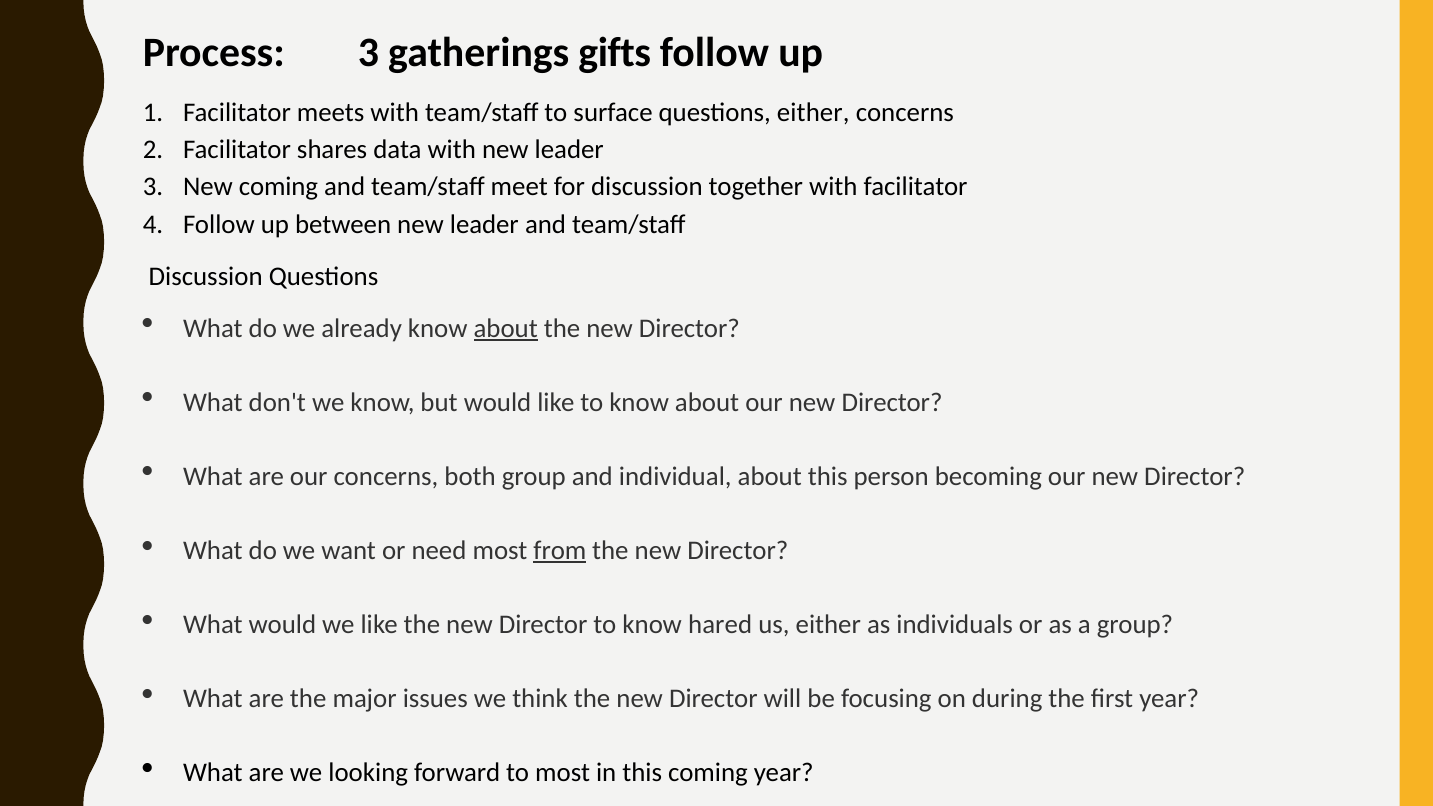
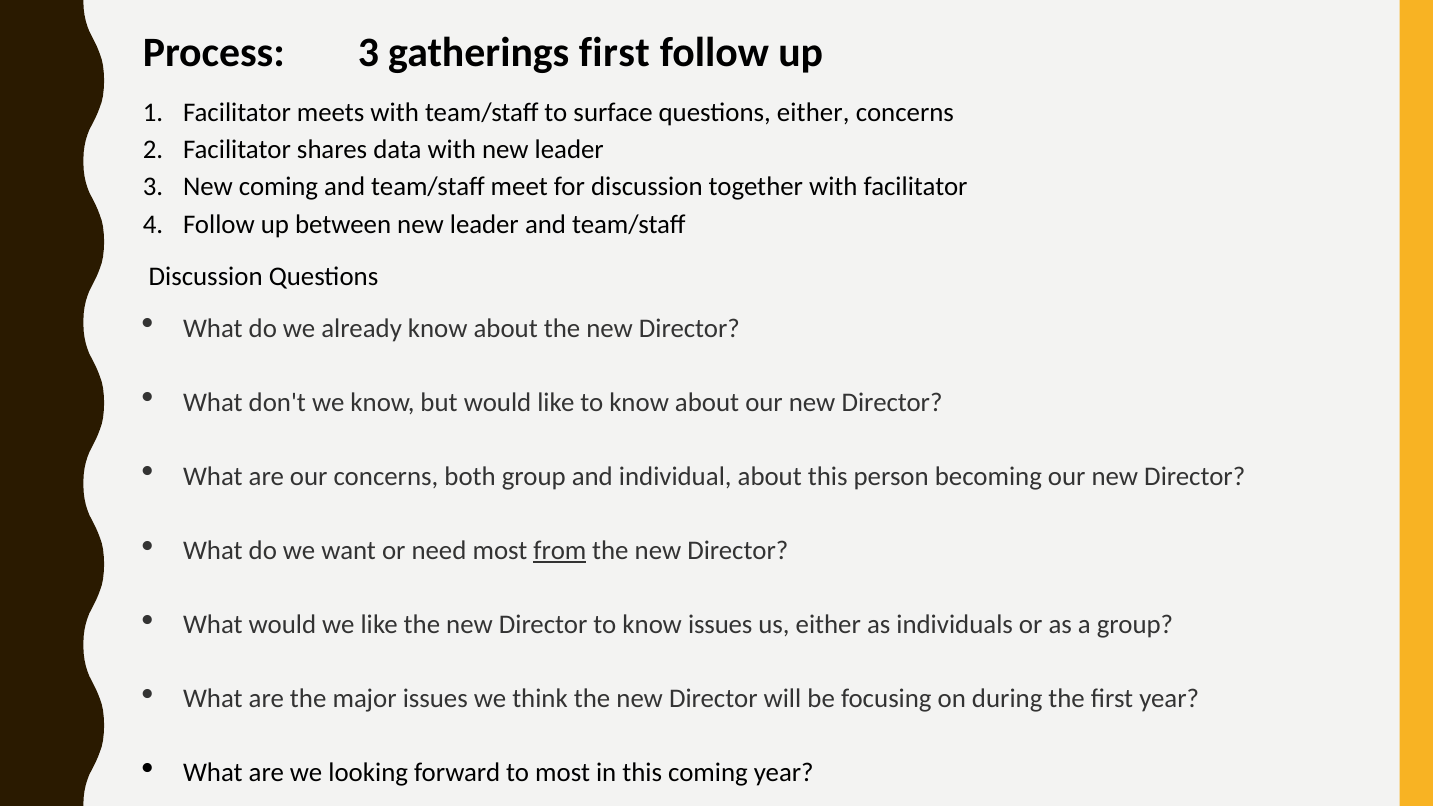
gatherings gifts: gifts -> first
about at (506, 328) underline: present -> none
know hared: hared -> issues
